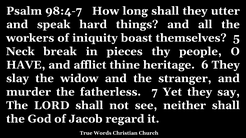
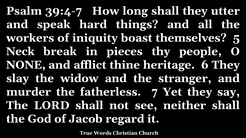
98:4-7: 98:4-7 -> 39:4-7
HAVE: HAVE -> NONE
